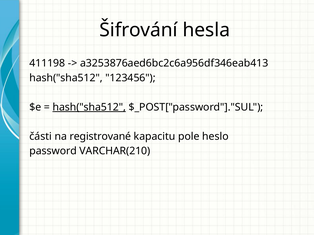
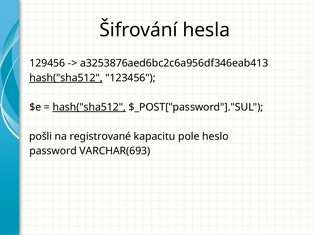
411198: 411198 -> 129456
hash("sha512 at (66, 78) underline: none -> present
části: části -> pošli
VARCHAR(210: VARCHAR(210 -> VARCHAR(693
